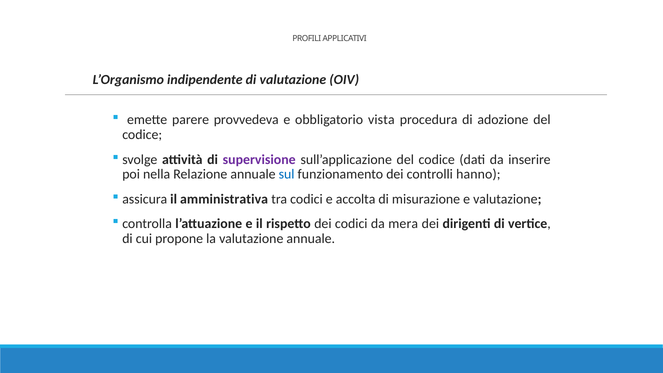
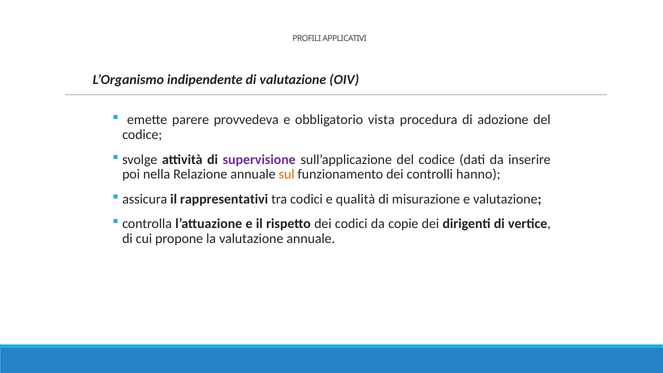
sul colour: blue -> orange
amministrativa: amministrativa -> rappresentativi
accolta: accolta -> qualità
mera: mera -> copie
